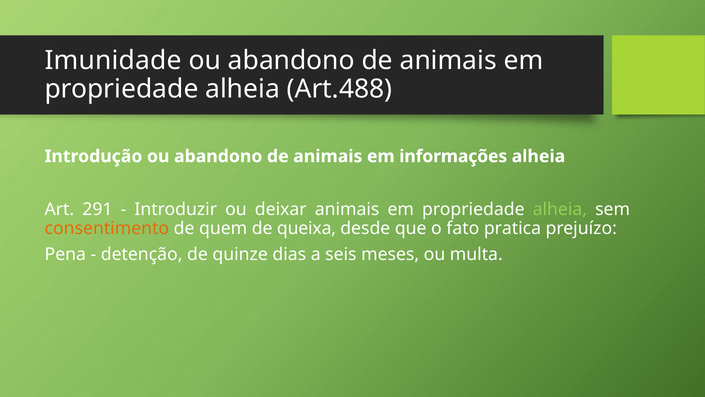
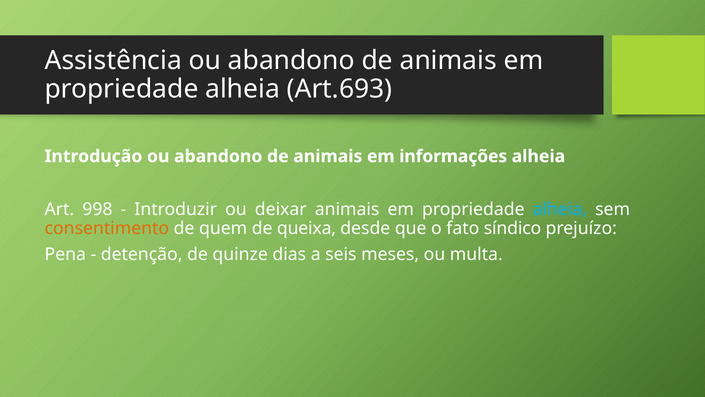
Imunidade: Imunidade -> Assistência
Art.488: Art.488 -> Art.693
291: 291 -> 998
alheia at (560, 209) colour: light green -> light blue
pratica: pratica -> síndico
